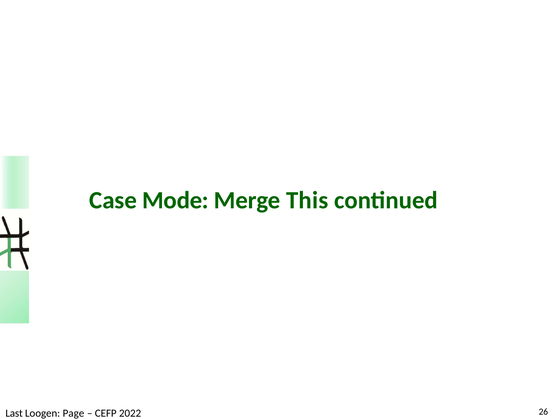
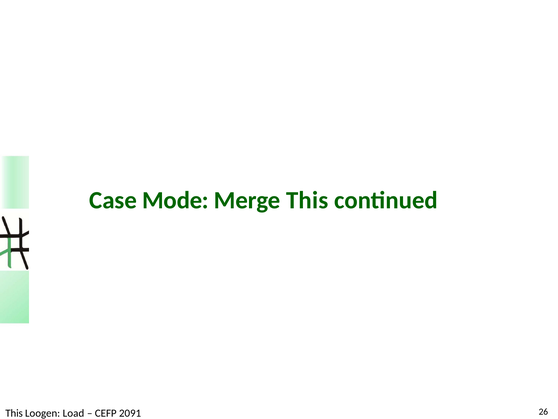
Last at (14, 413): Last -> This
Page: Page -> Load
2022: 2022 -> 2091
